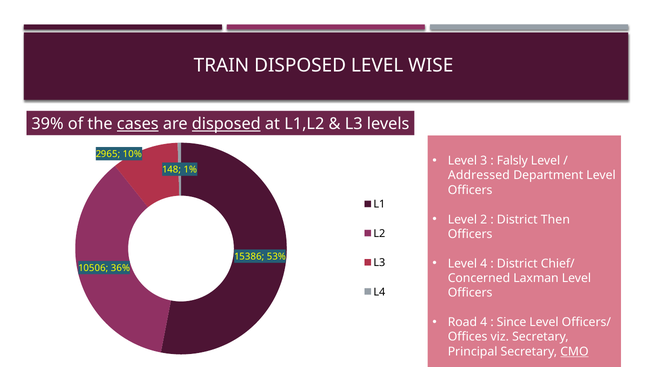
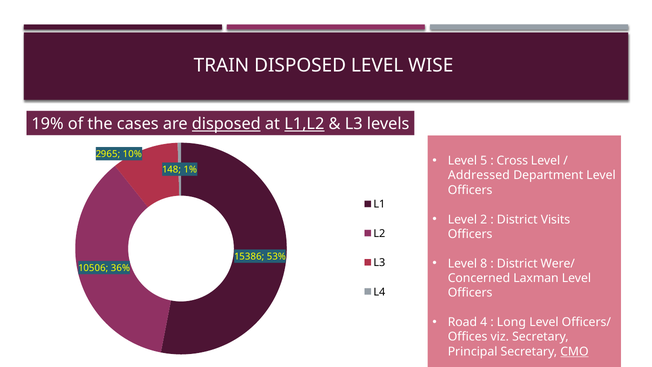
39%: 39% -> 19%
cases underline: present -> none
L1,L2 underline: none -> present
3: 3 -> 5
Falsly: Falsly -> Cross
Then: Then -> Visits
Level 4: 4 -> 8
Chief/: Chief/ -> Were/
Since: Since -> Long
